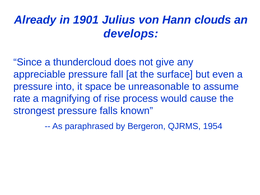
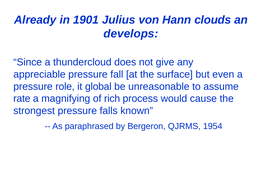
into: into -> role
space: space -> global
rise: rise -> rich
